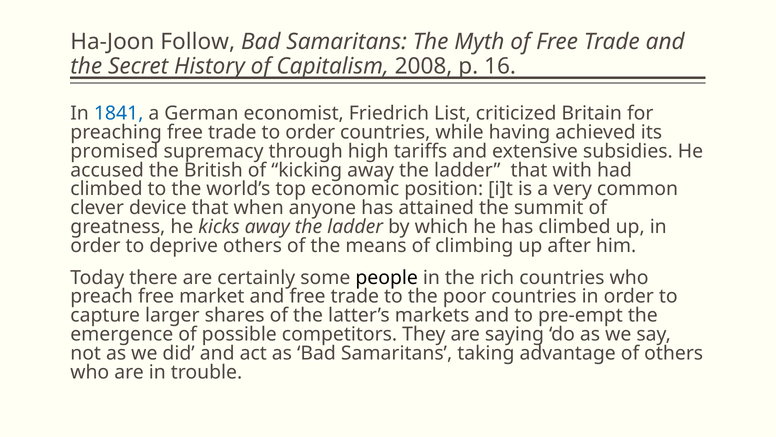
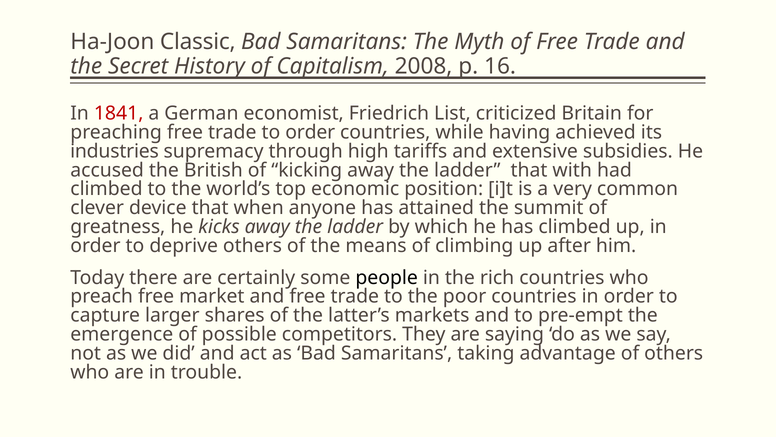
Follow: Follow -> Classic
1841 colour: blue -> red
promised: promised -> industries
